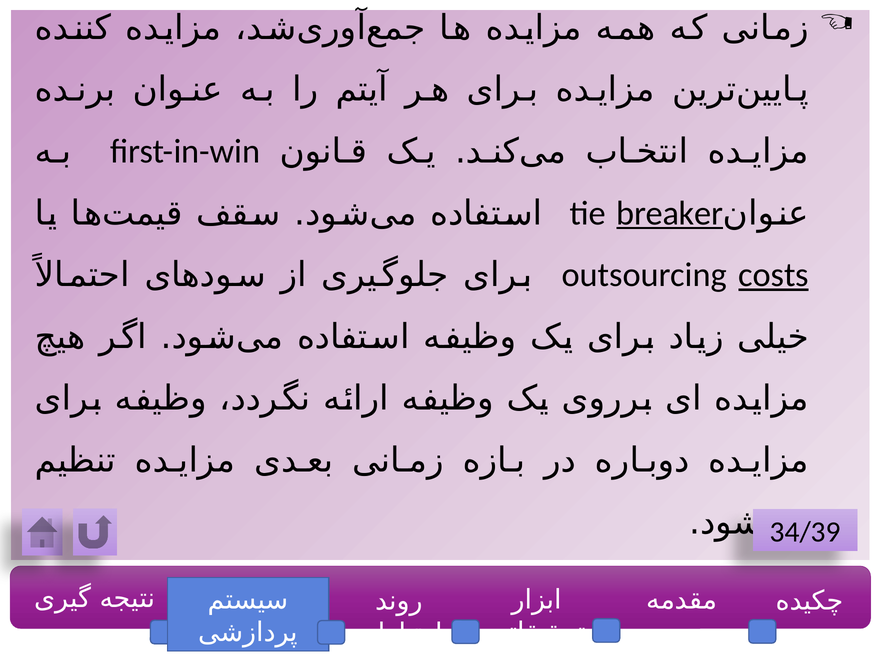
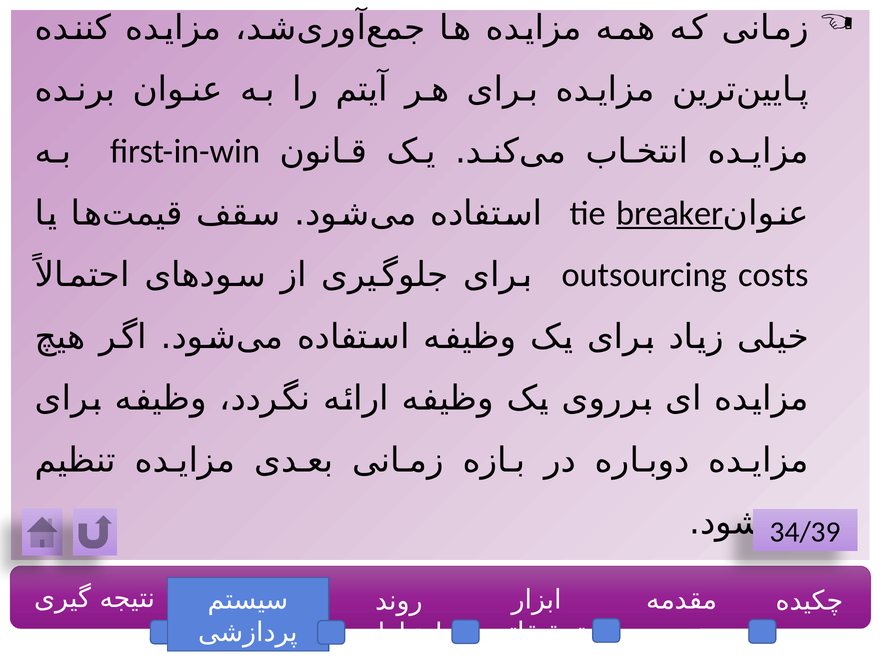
costs underline: present -> none
